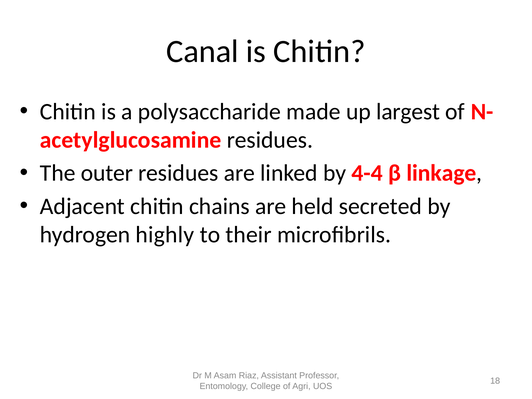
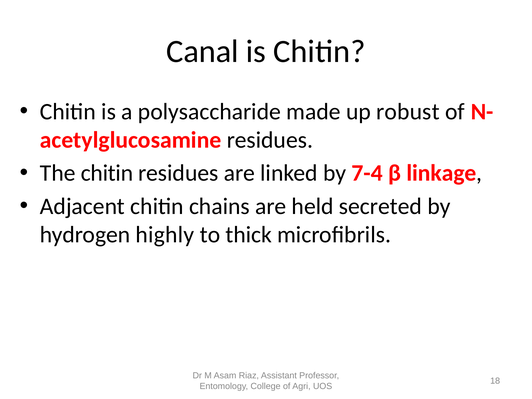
largest: largest -> robust
The outer: outer -> chitin
4-4: 4-4 -> 7-4
their: their -> thick
